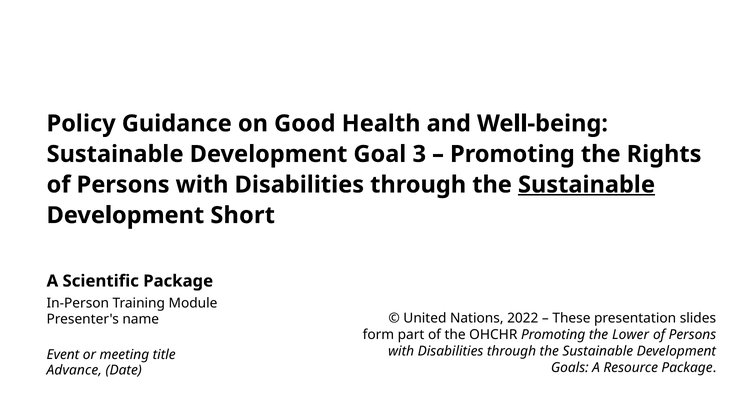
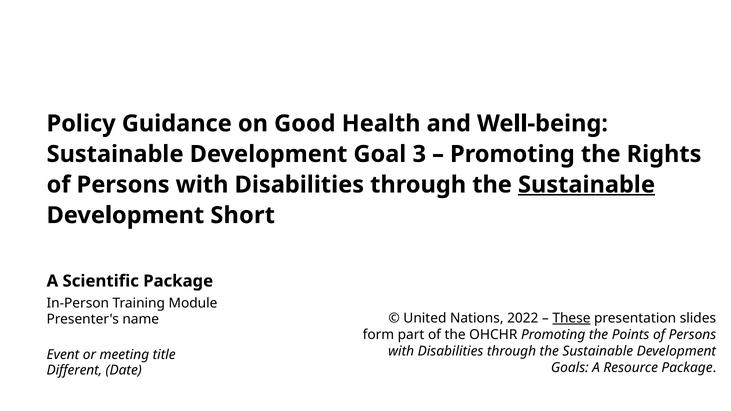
These underline: none -> present
Lower: Lower -> Points
Advance: Advance -> Different
